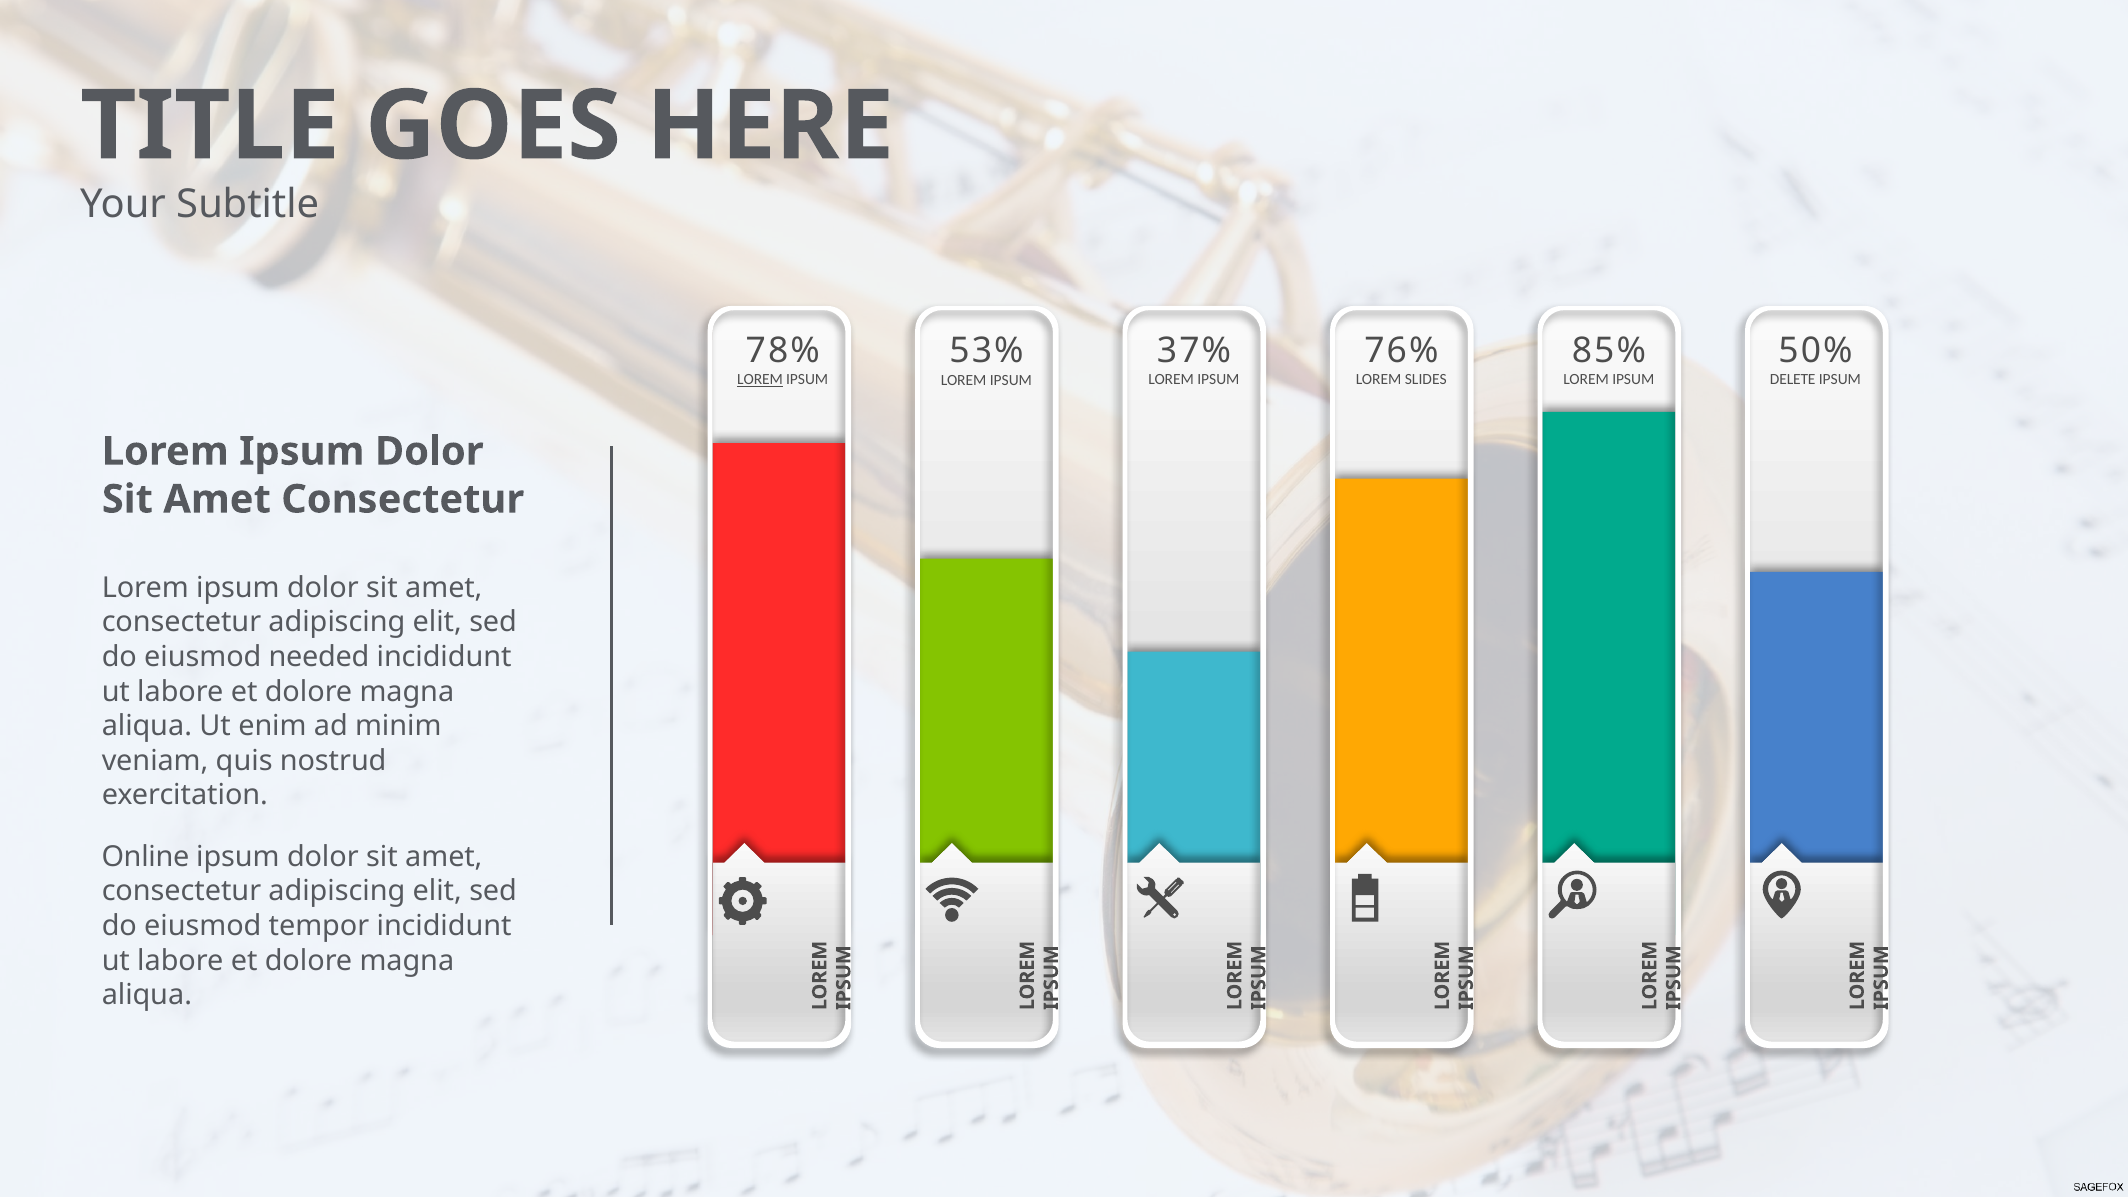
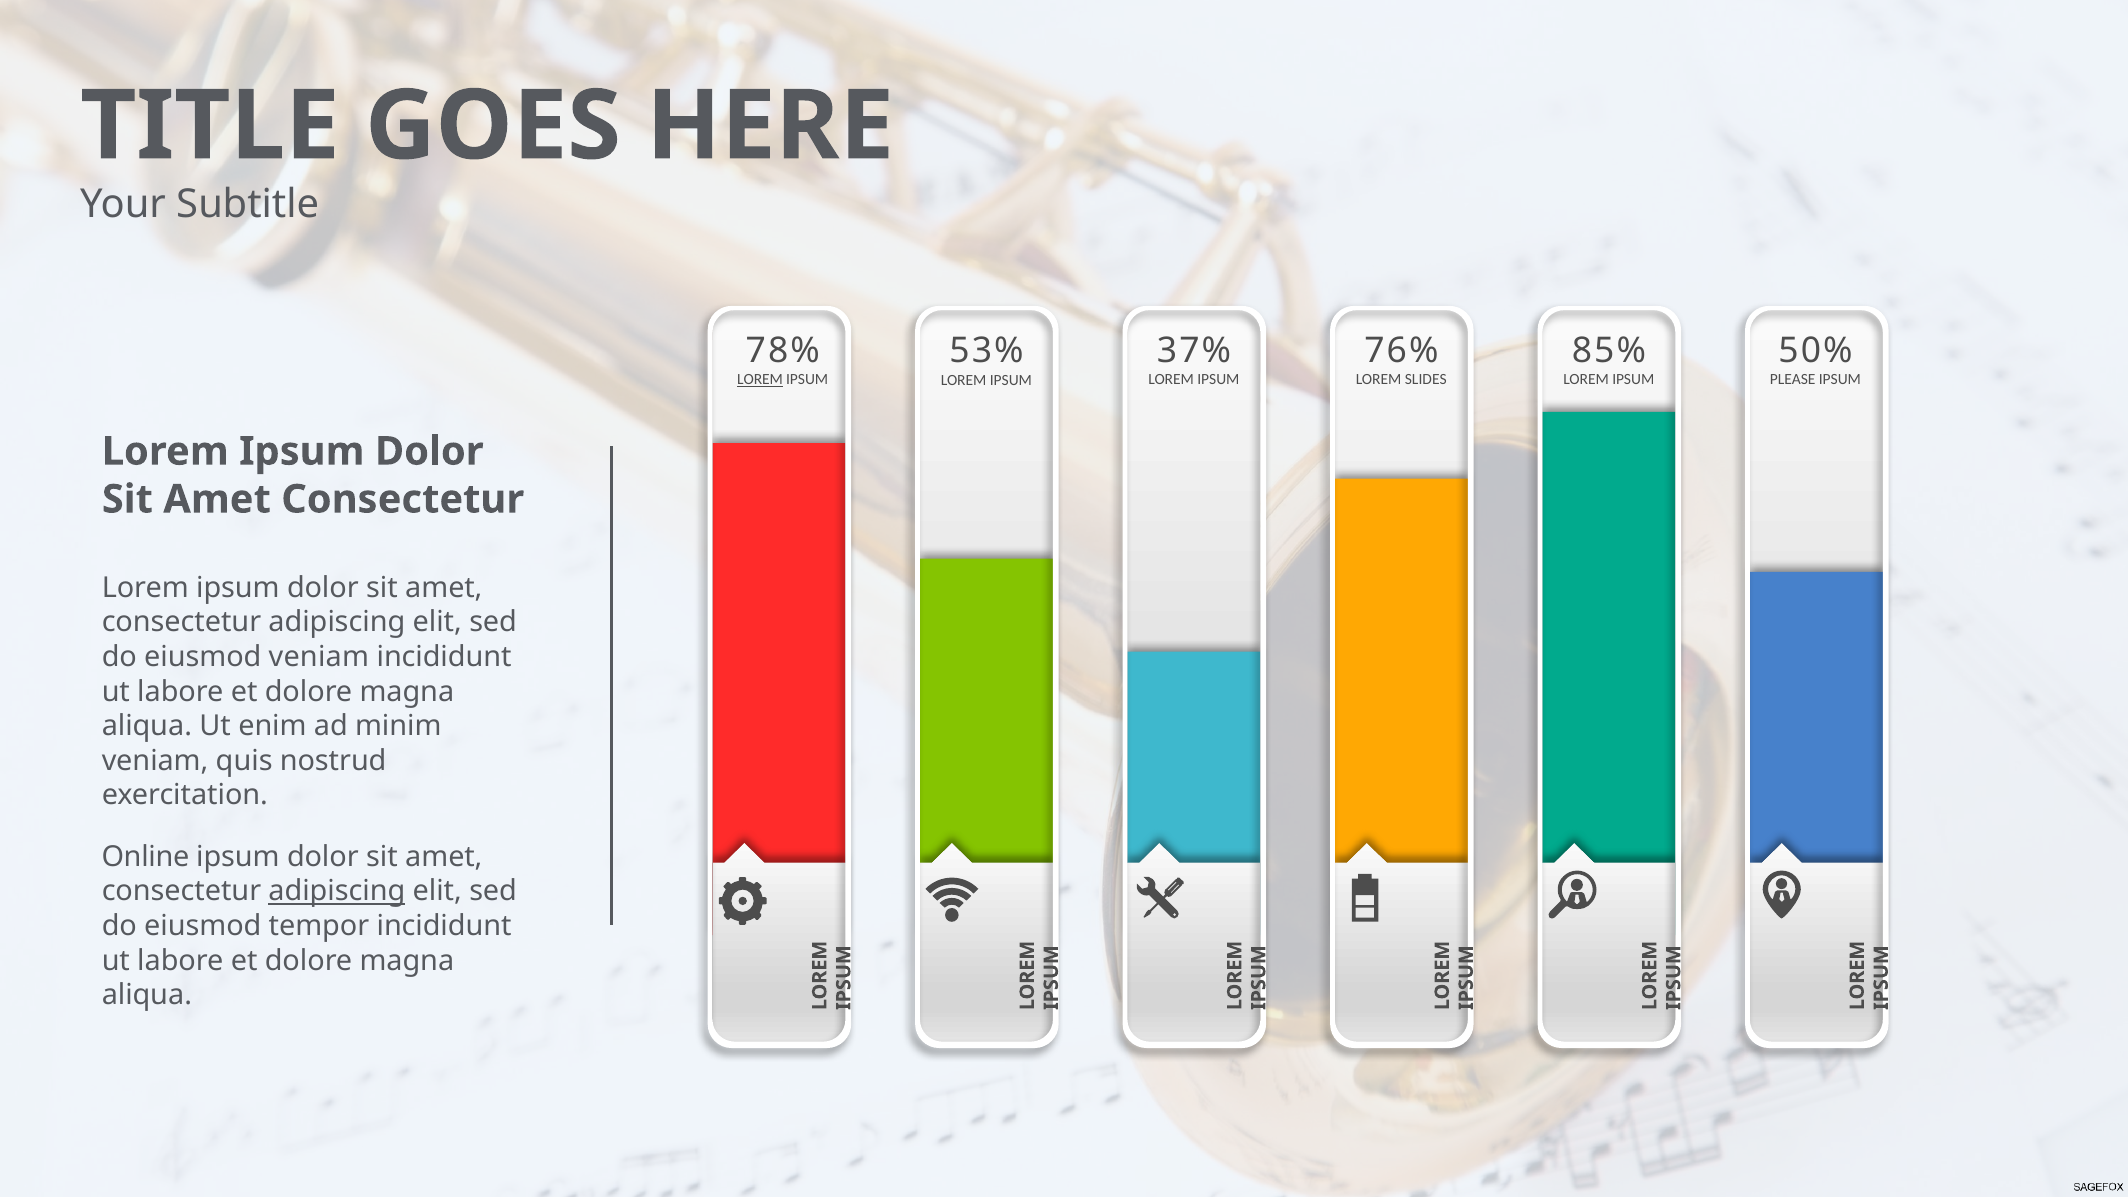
DELETE: DELETE -> PLEASE
eiusmod needed: needed -> veniam
adipiscing at (337, 891) underline: none -> present
